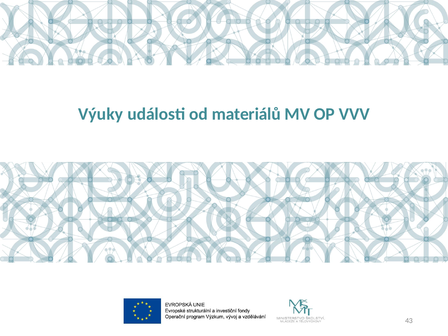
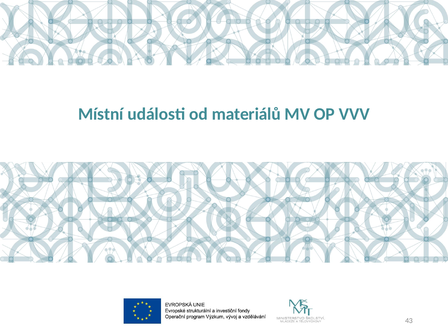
Výuky: Výuky -> Místní
